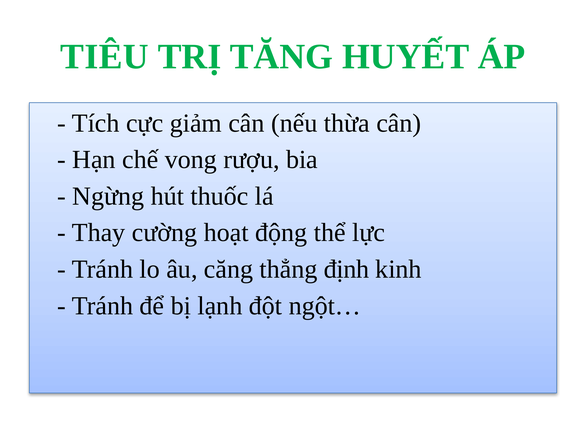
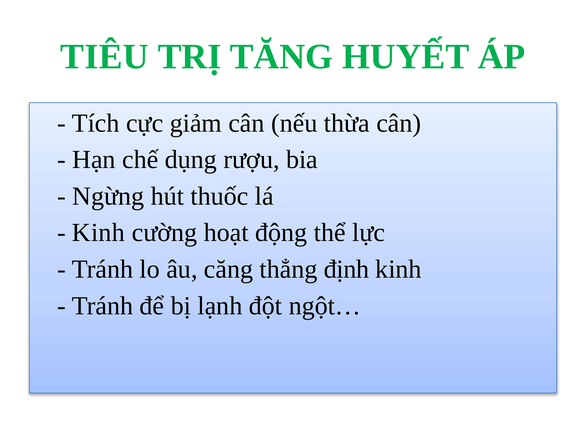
vong: vong -> dụng
Thay at (99, 232): Thay -> Kinh
